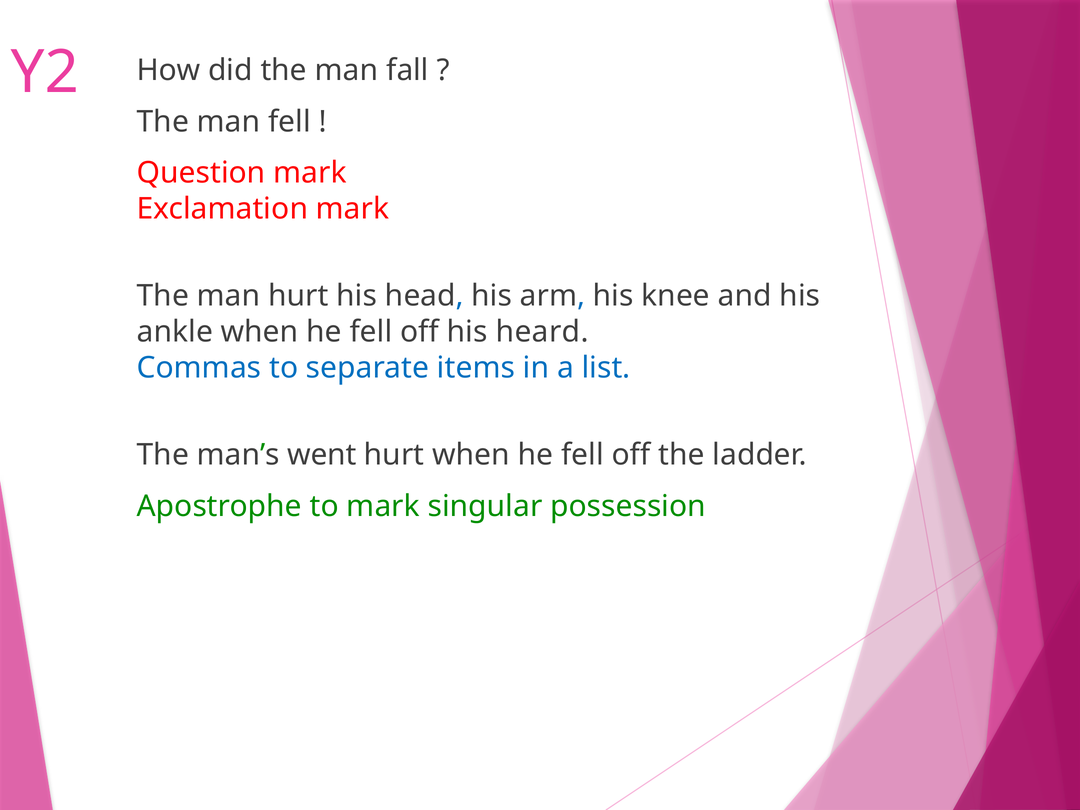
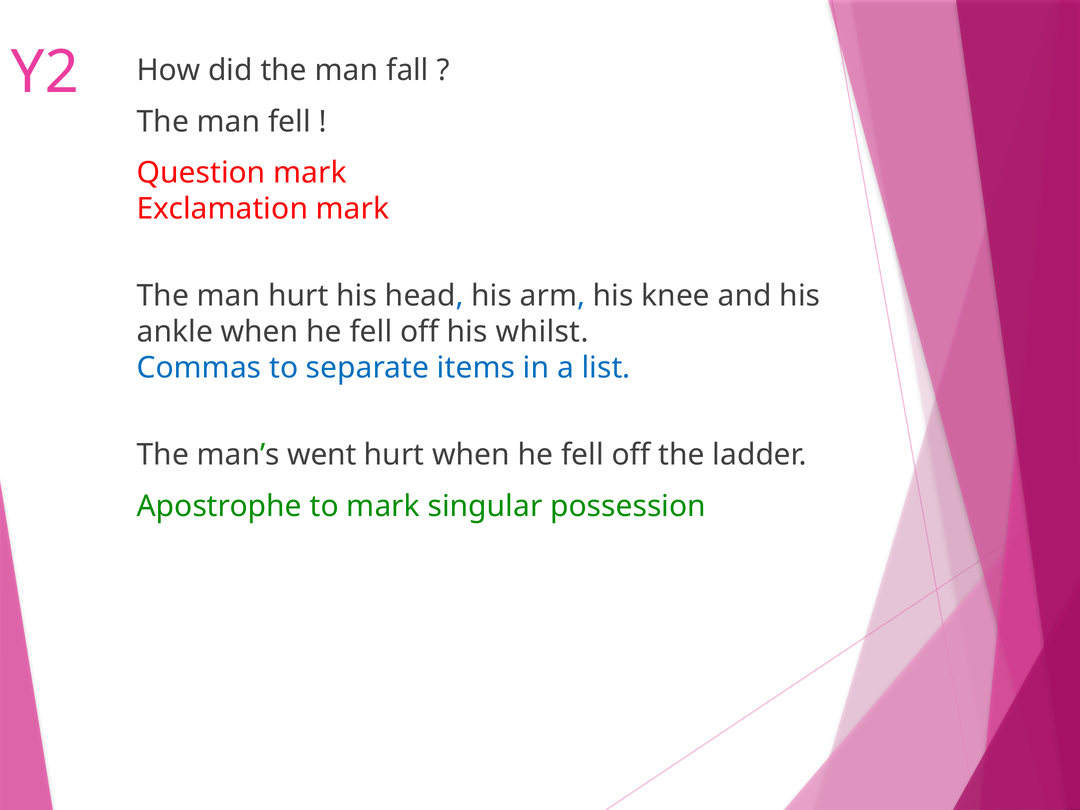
heard: heard -> whilst
